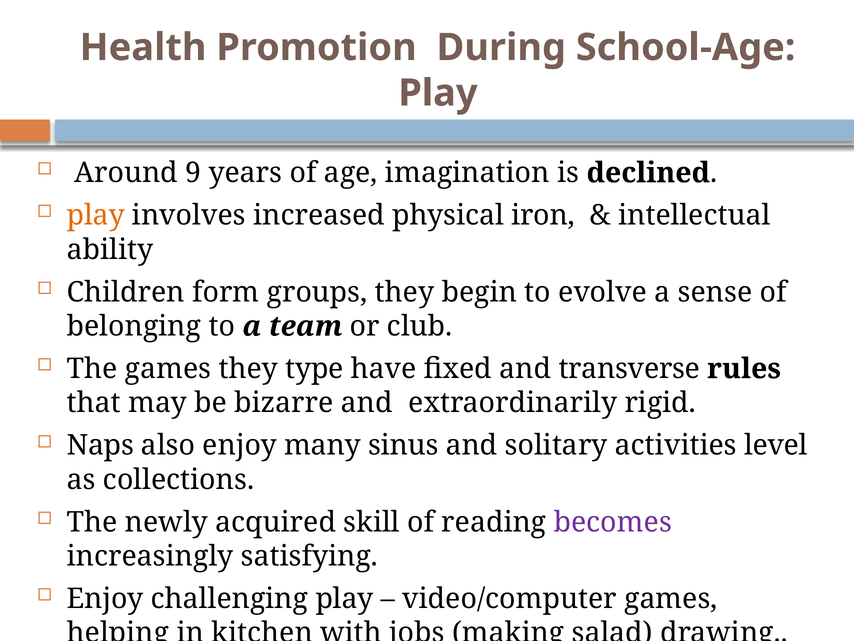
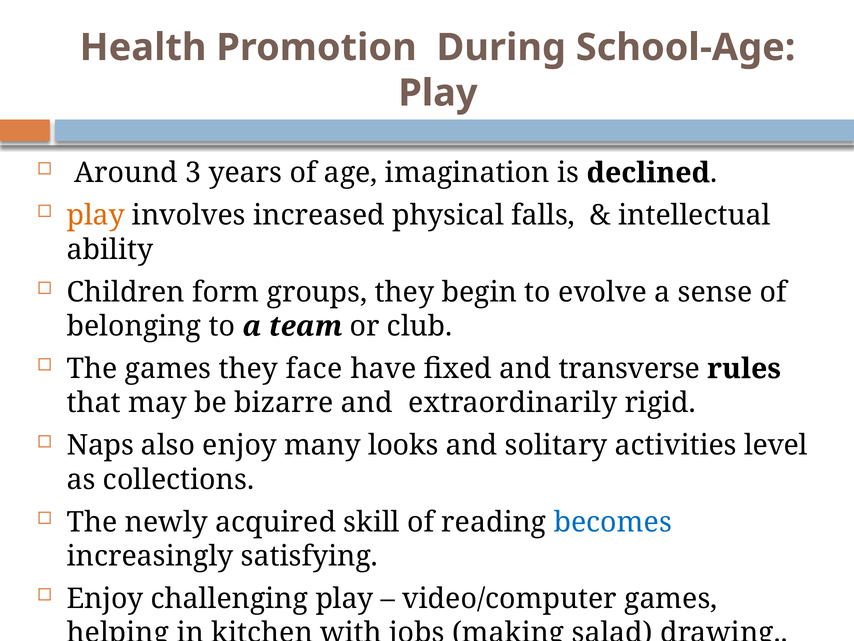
9: 9 -> 3
iron: iron -> falls
type: type -> face
sinus: sinus -> looks
becomes colour: purple -> blue
